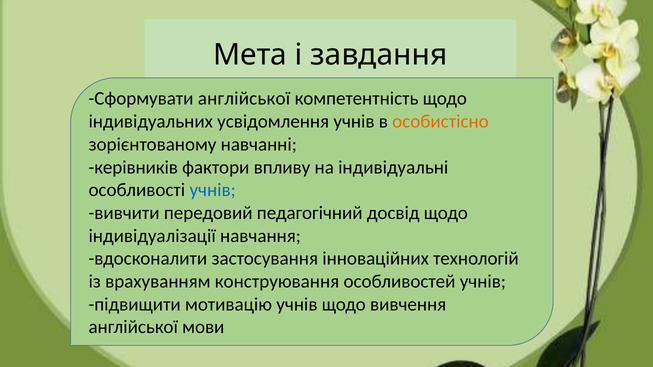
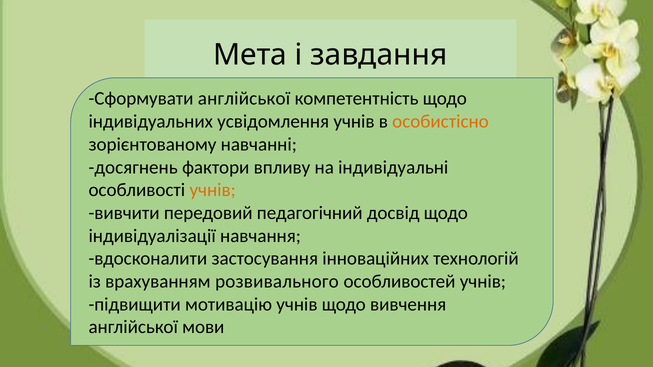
керівників: керівників -> досягнень
учнів at (213, 190) colour: blue -> orange
конструювання: конструювання -> розвивального
